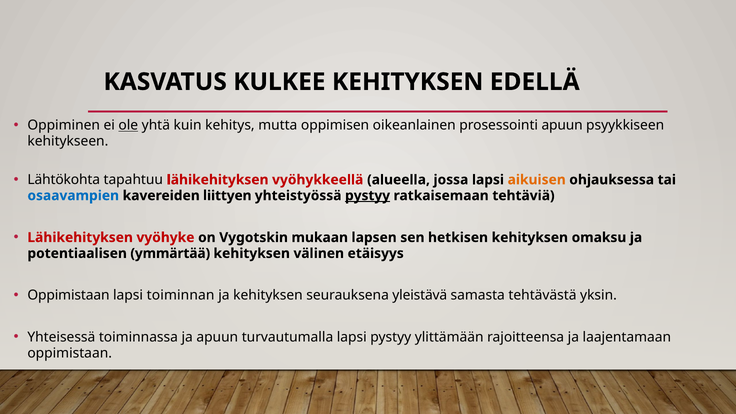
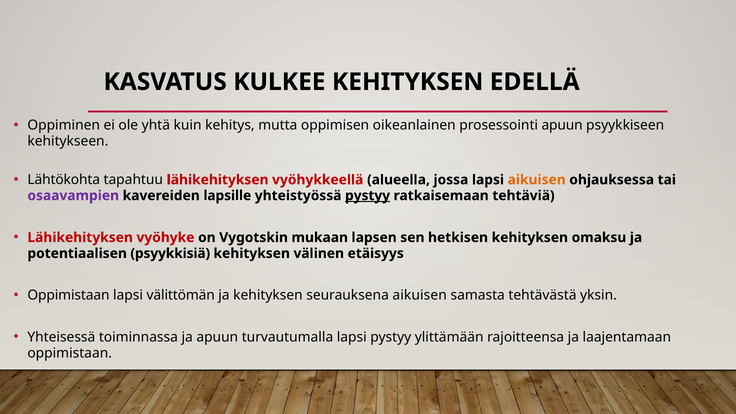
ole underline: present -> none
osaavampien colour: blue -> purple
liittyen: liittyen -> lapsille
ymmärtää: ymmärtää -> psyykkisiä
toiminnan: toiminnan -> välittömän
seurauksena yleistävä: yleistävä -> aikuisen
